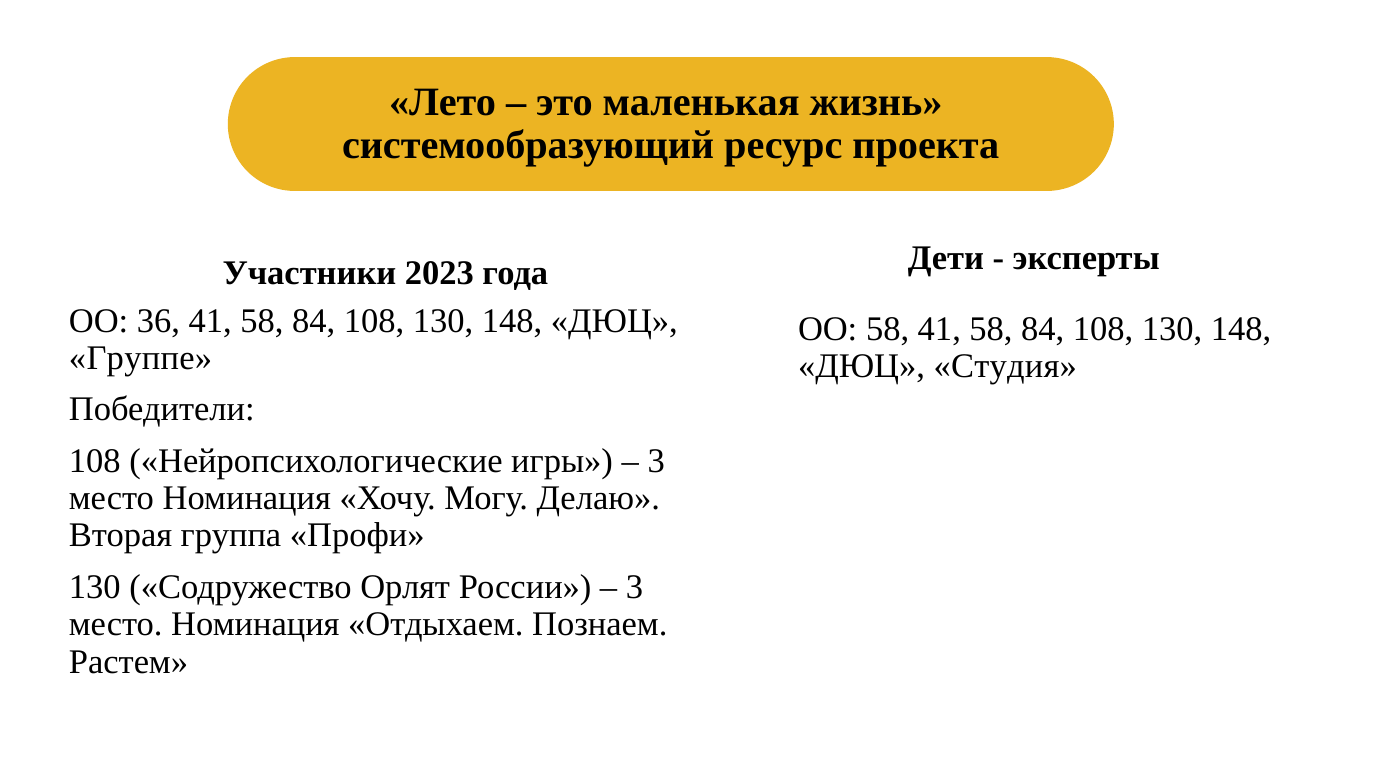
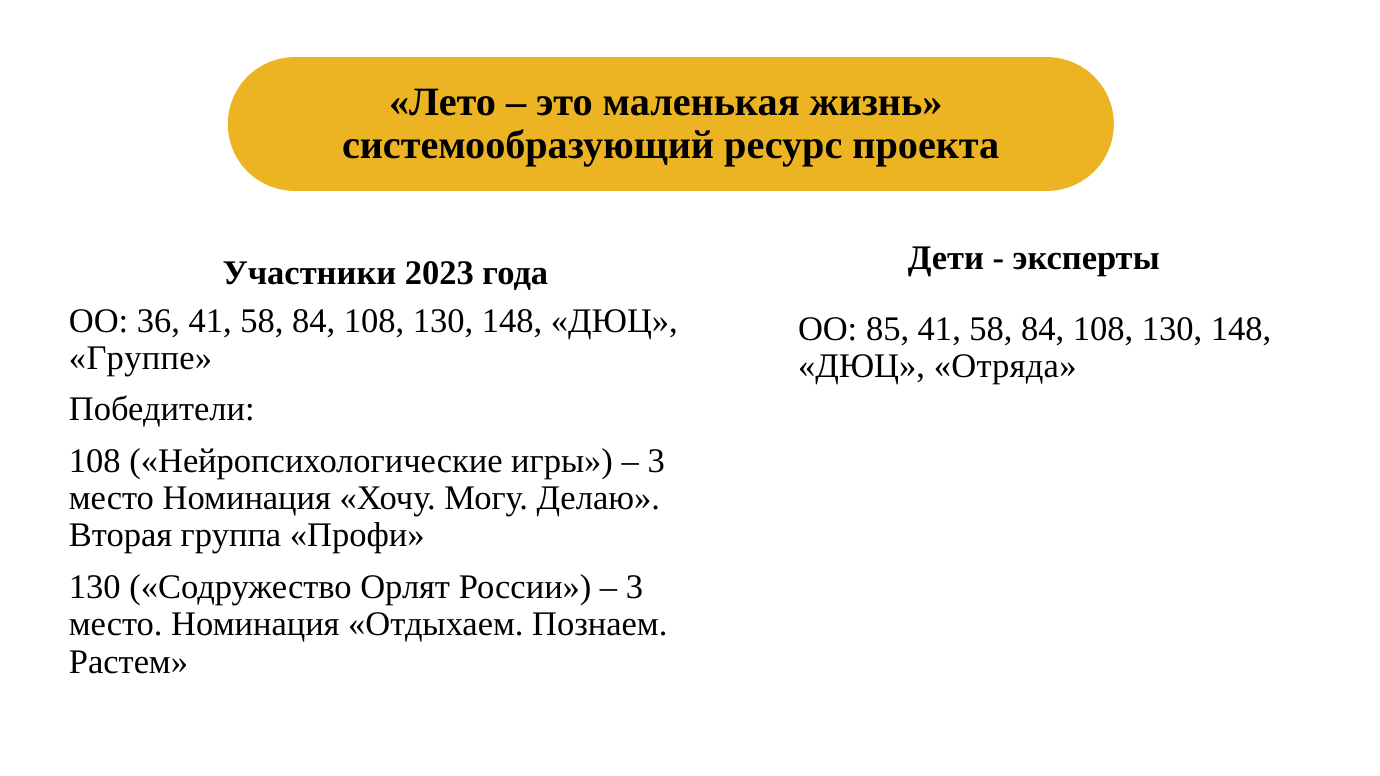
ОО 58: 58 -> 85
Студия: Студия -> Отряда
